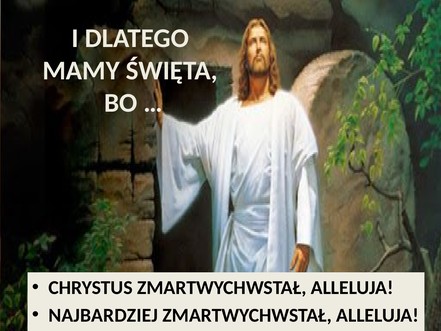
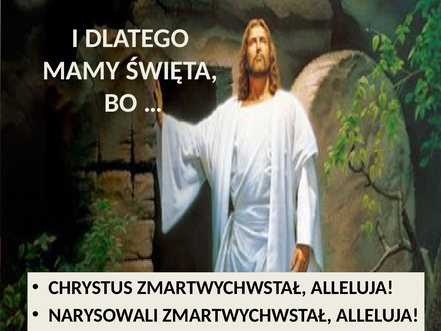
NAJBARDZIEJ: NAJBARDZIEJ -> NARYSOWALI
